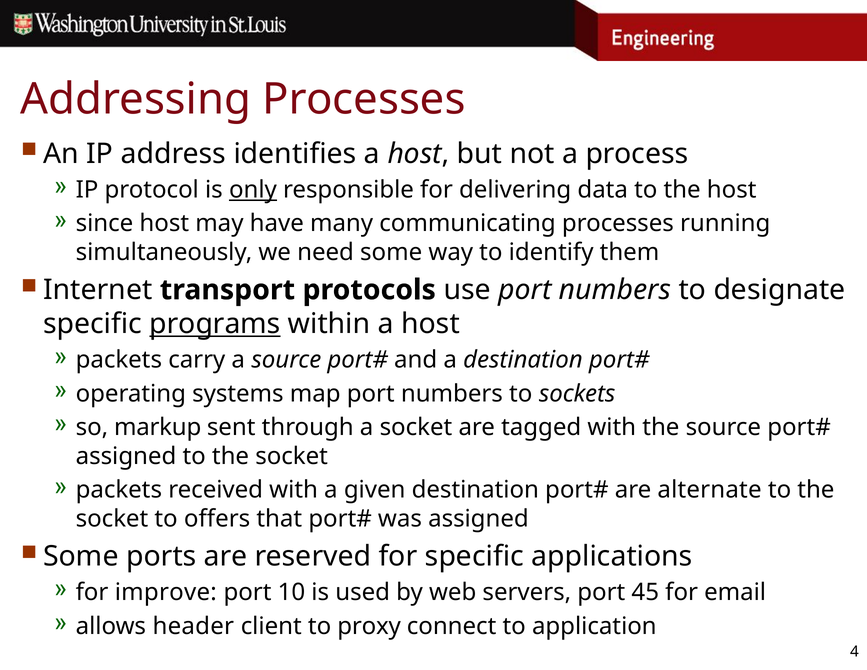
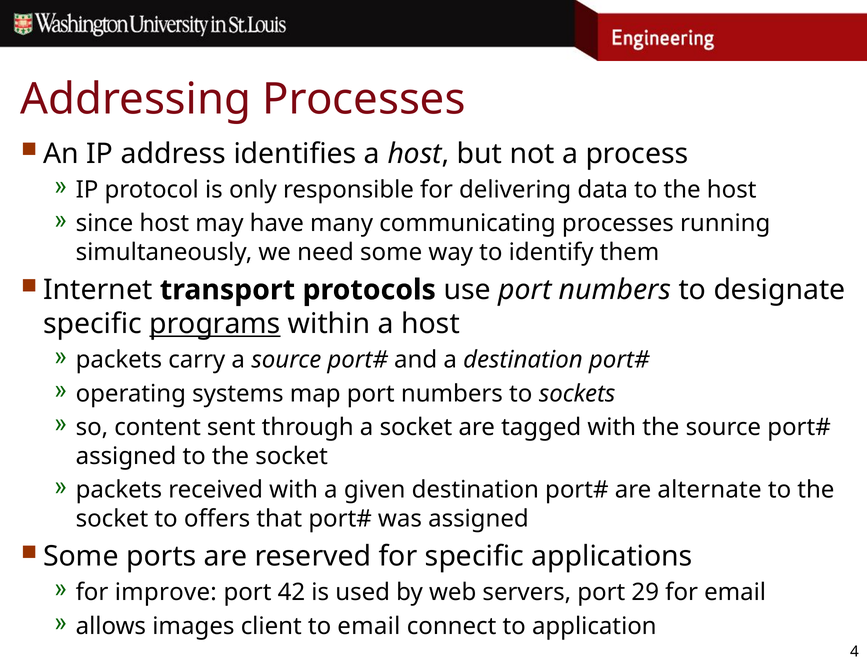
only underline: present -> none
markup: markup -> content
10: 10 -> 42
45: 45 -> 29
header: header -> images
to proxy: proxy -> email
